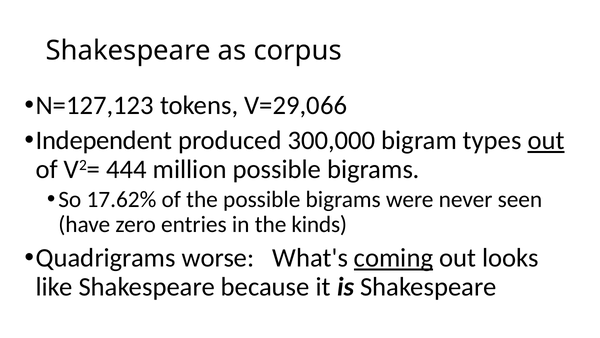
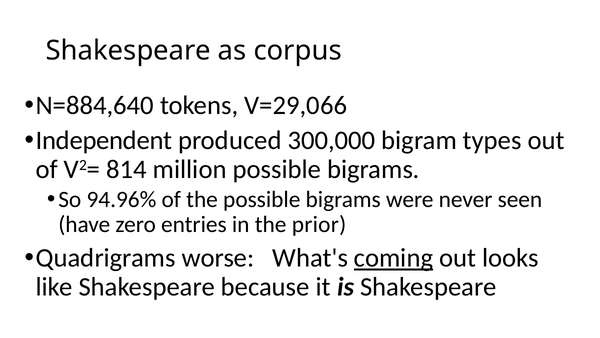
N=127,123: N=127,123 -> N=884,640
out at (546, 140) underline: present -> none
444: 444 -> 814
17.62%: 17.62% -> 94.96%
kinds: kinds -> prior
